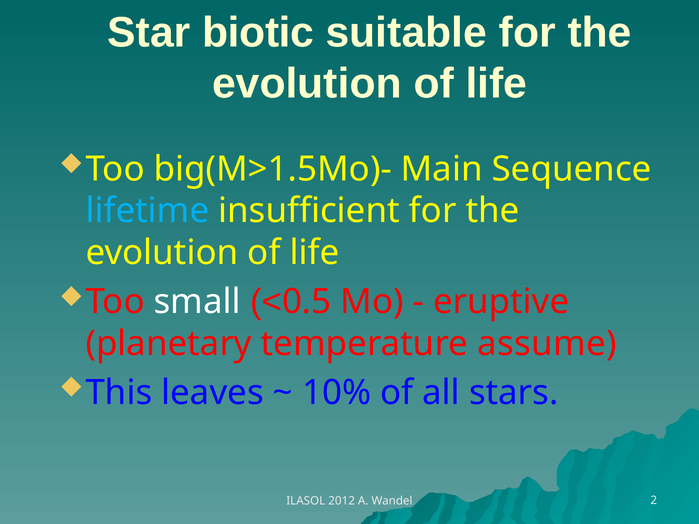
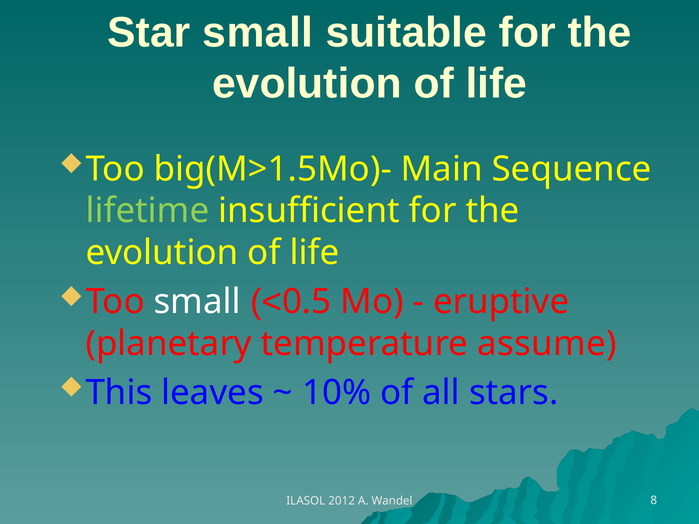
Star biotic: biotic -> small
lifetime colour: light blue -> light green
2: 2 -> 8
